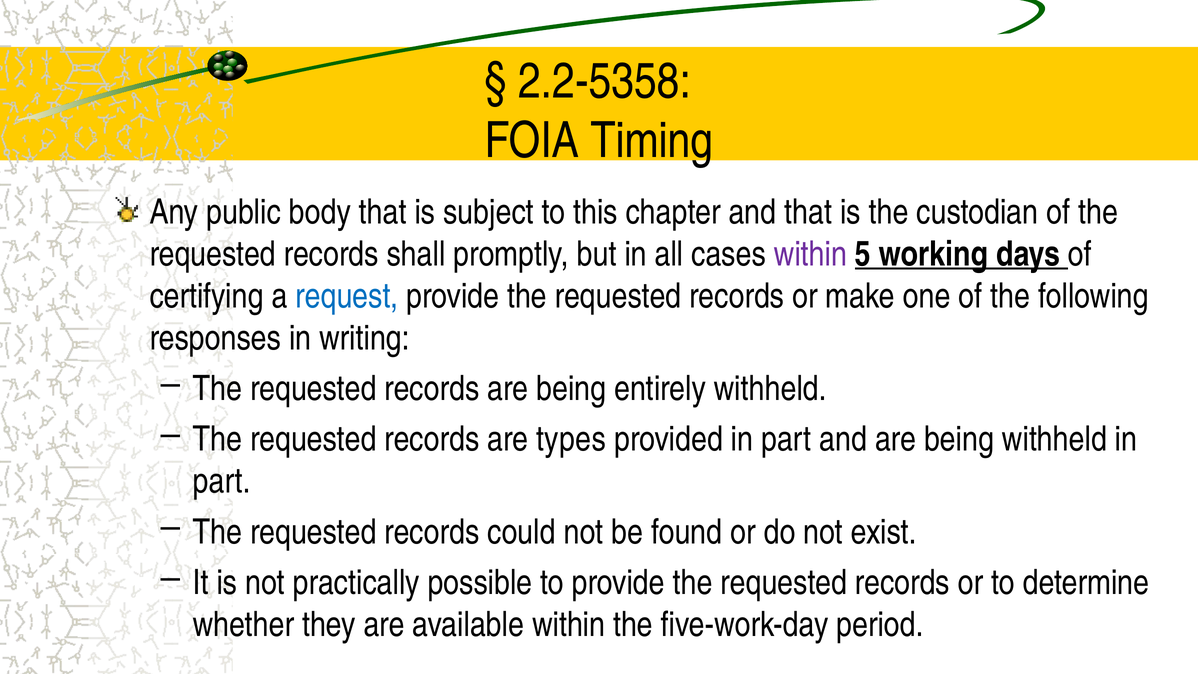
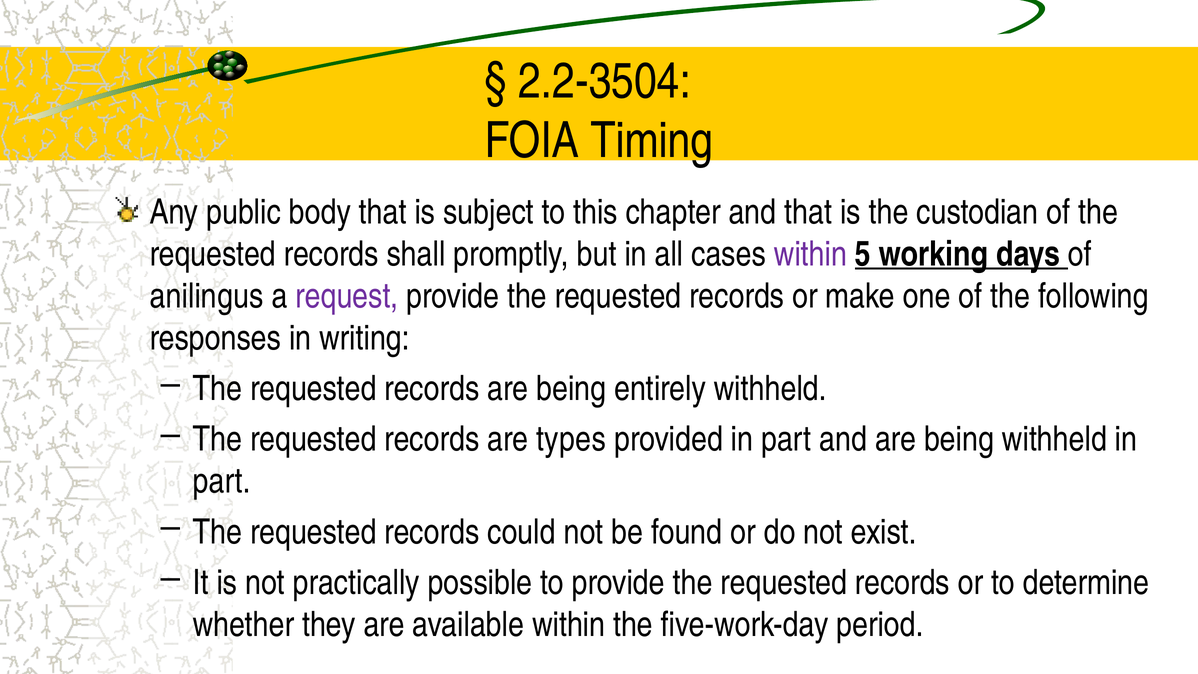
2.2-5358: 2.2-5358 -> 2.2-3504
certifying: certifying -> anilingus
request colour: blue -> purple
